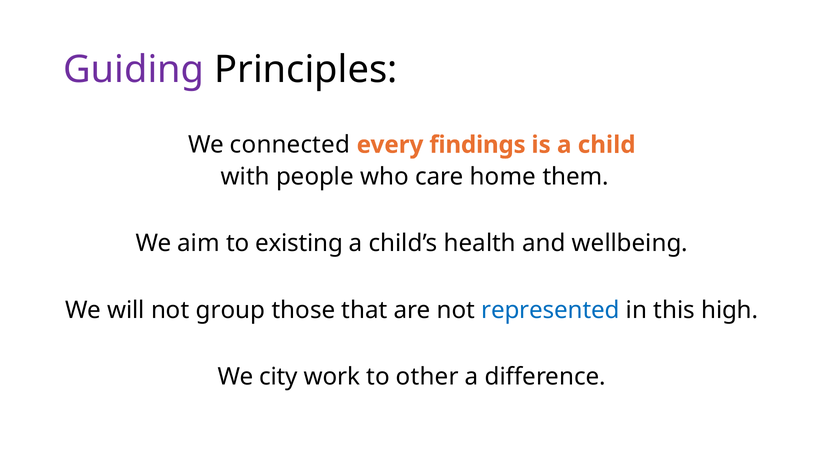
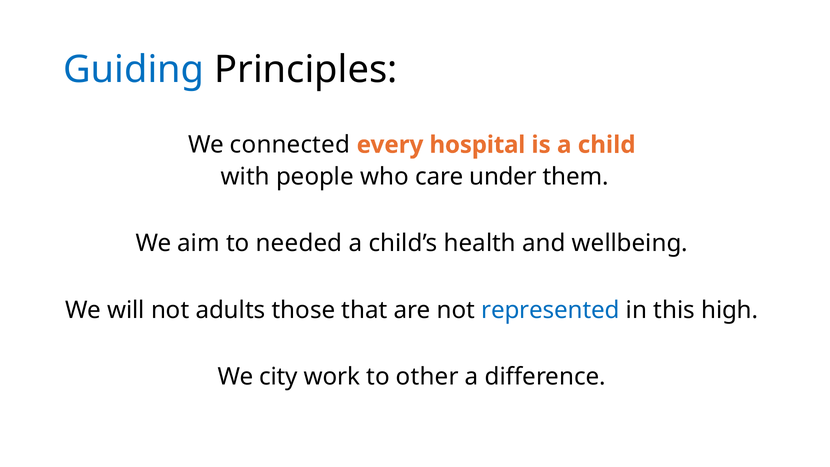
Guiding colour: purple -> blue
findings: findings -> hospital
home: home -> under
existing: existing -> needed
group: group -> adults
